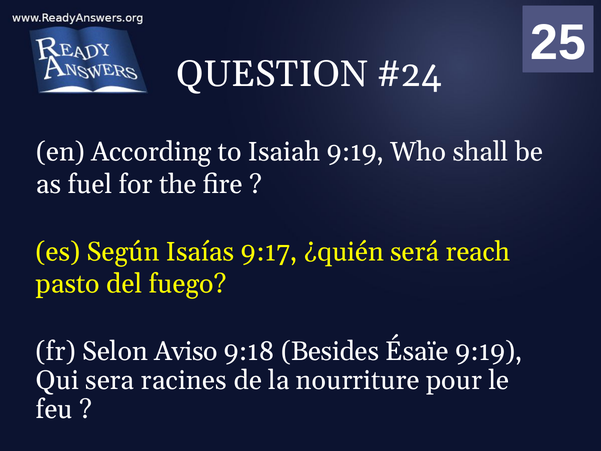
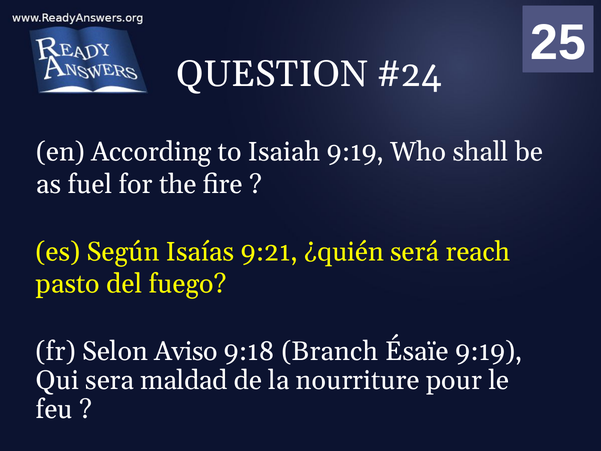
9:17: 9:17 -> 9:21
Besides: Besides -> Branch
racines: racines -> maldad
